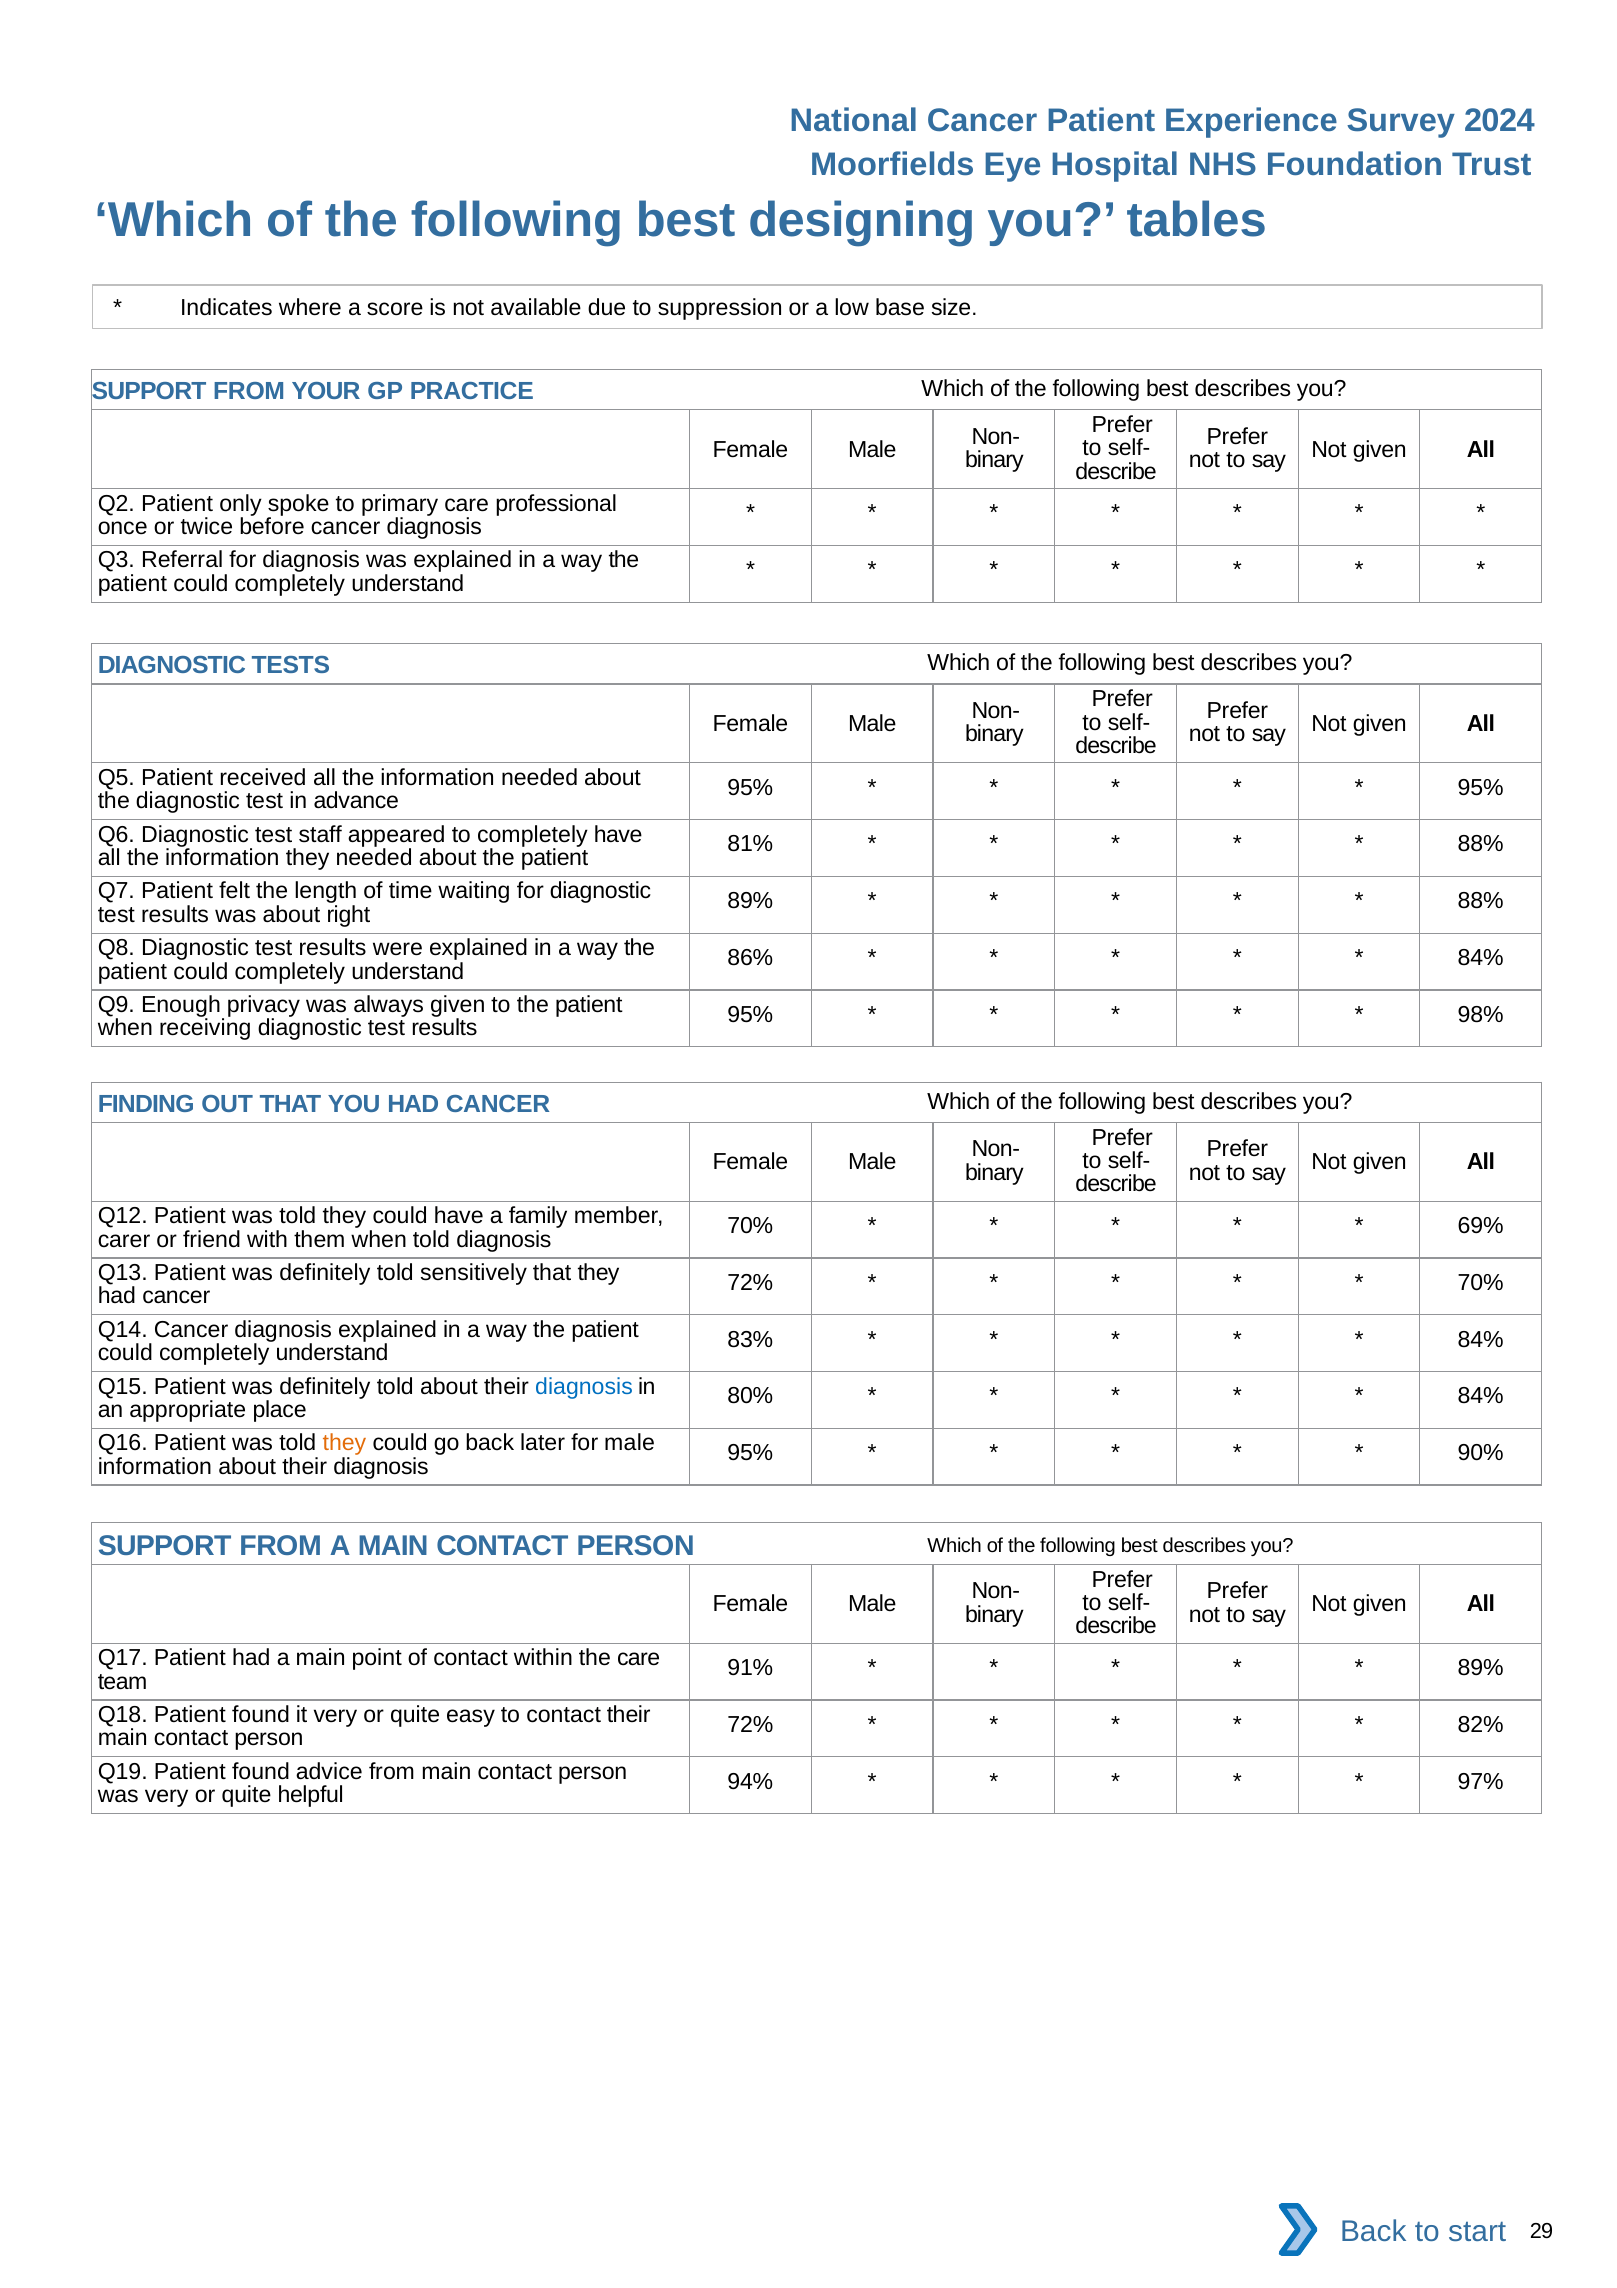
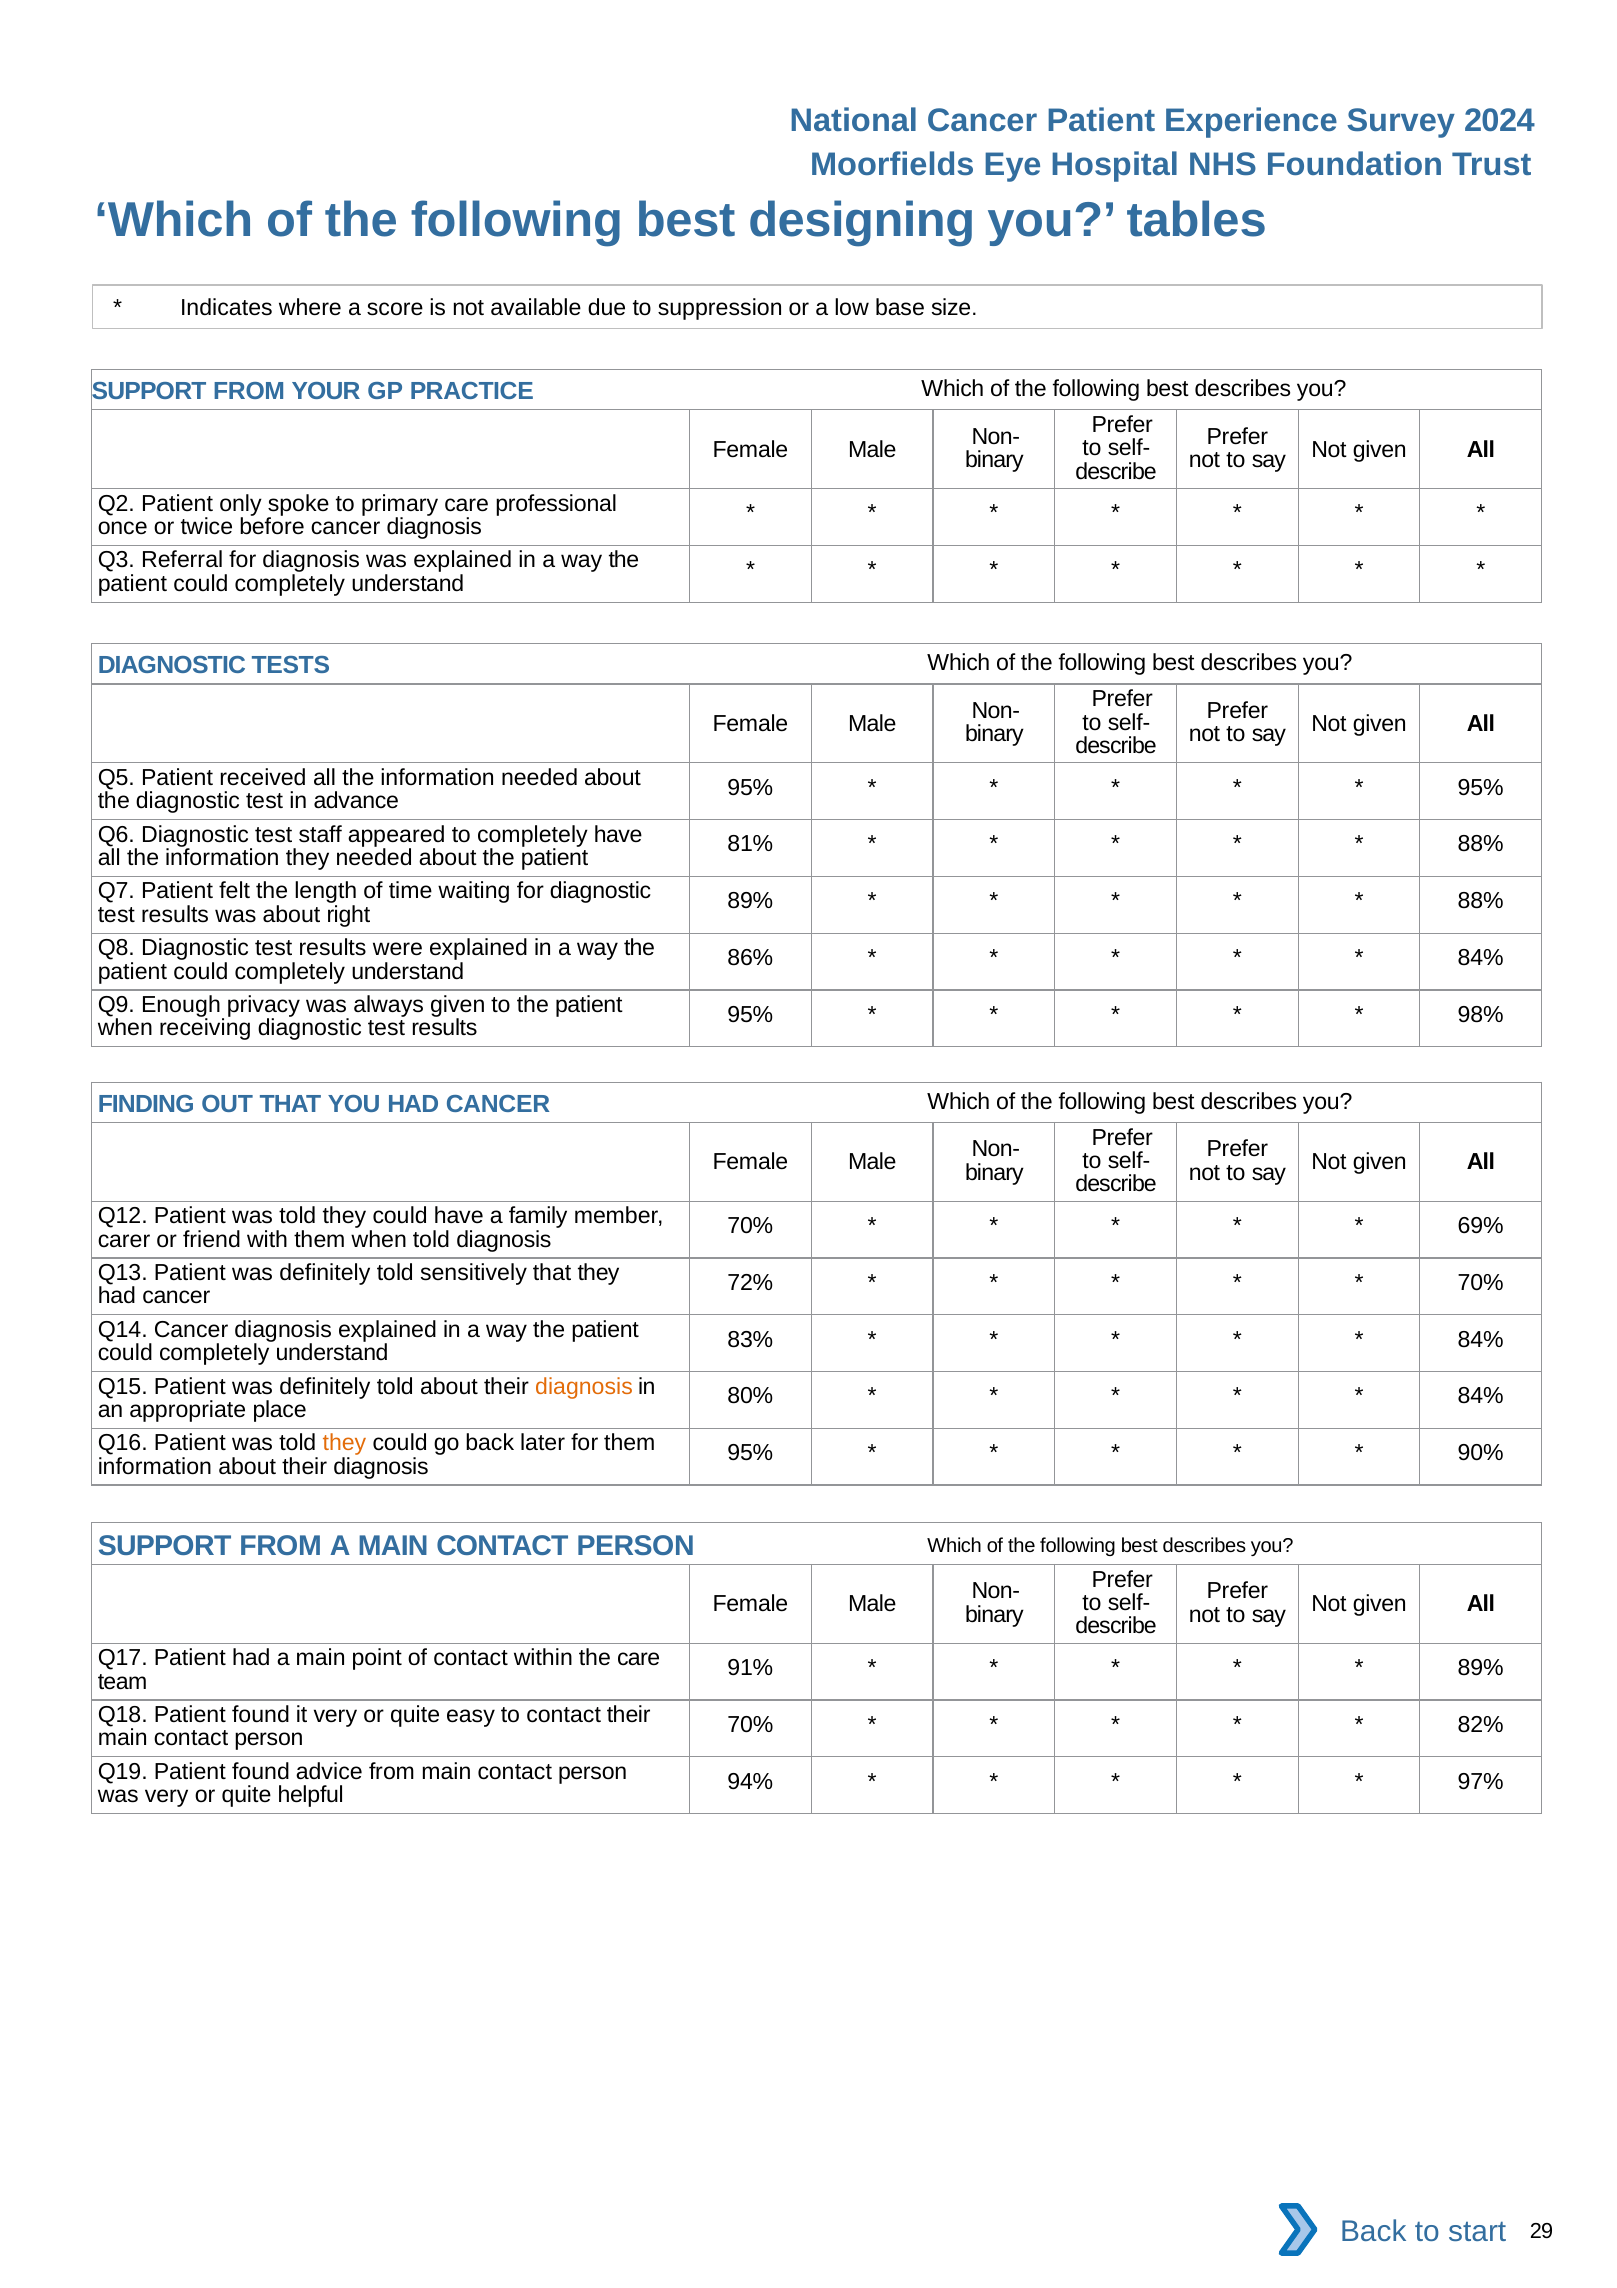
diagnosis at (584, 1387) colour: blue -> orange
for male: male -> them
72% at (750, 1725): 72% -> 70%
